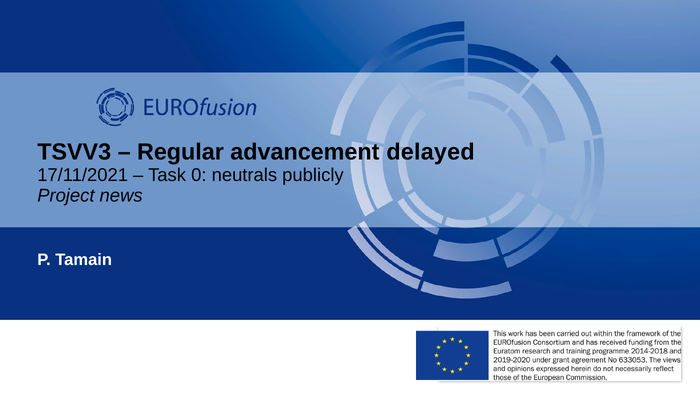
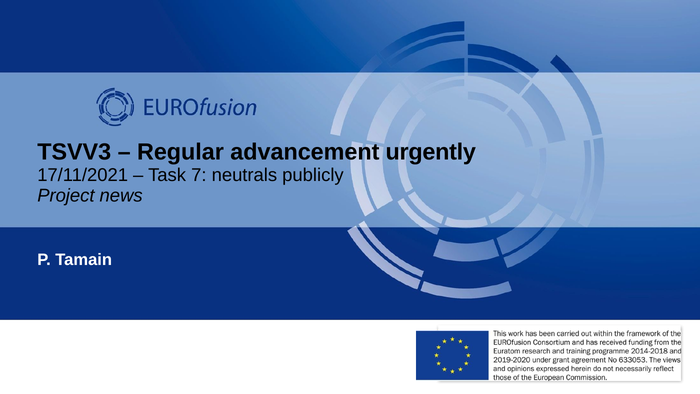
delayed: delayed -> urgently
0: 0 -> 7
